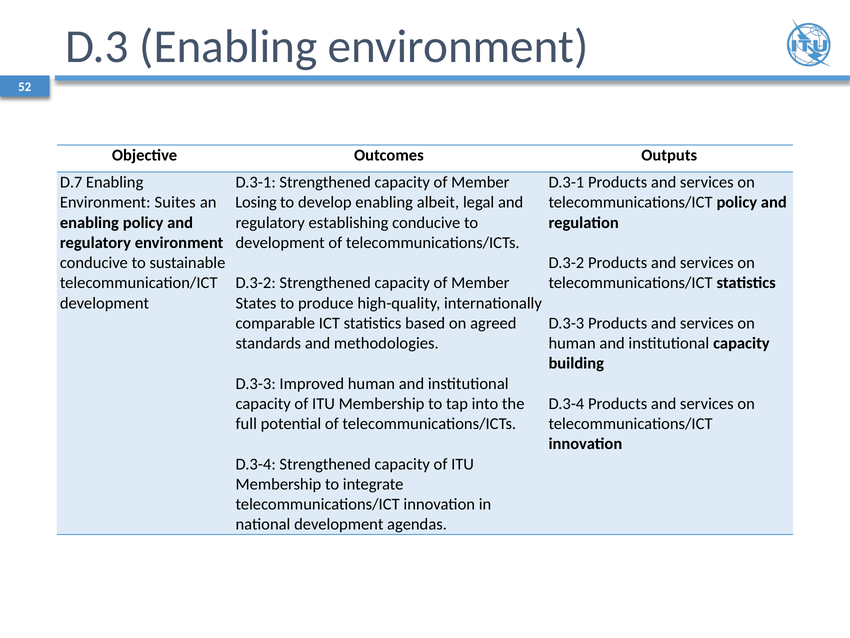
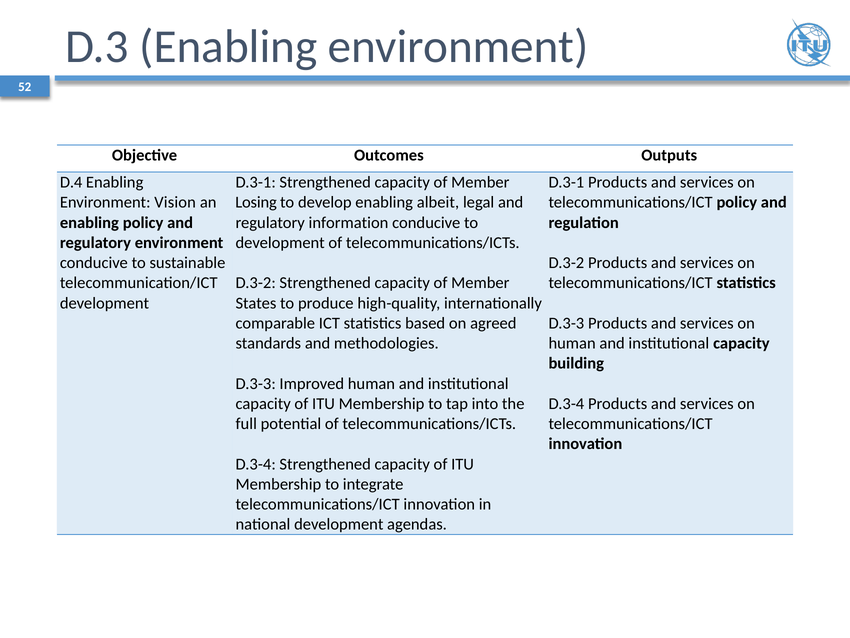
D.7: D.7 -> D.4
Suites: Suites -> Vision
establishing: establishing -> information
